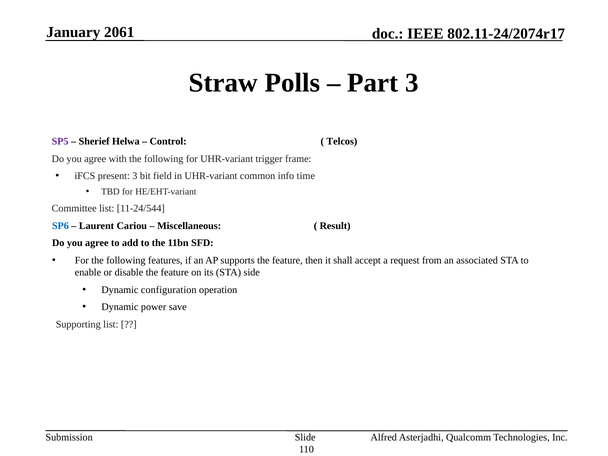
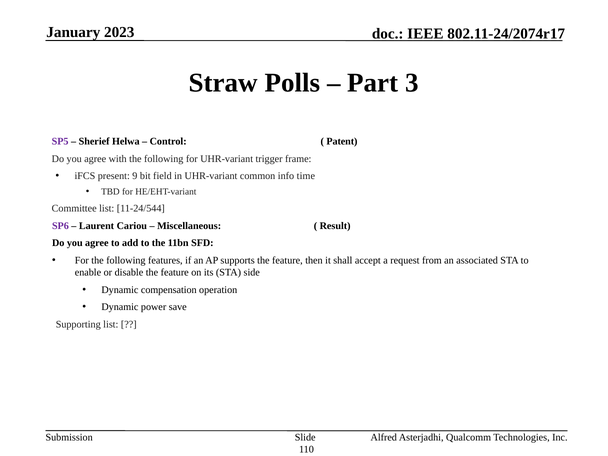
2061: 2061 -> 2023
Telcos: Telcos -> Patent
present 3: 3 -> 9
SP6 colour: blue -> purple
configuration: configuration -> compensation
